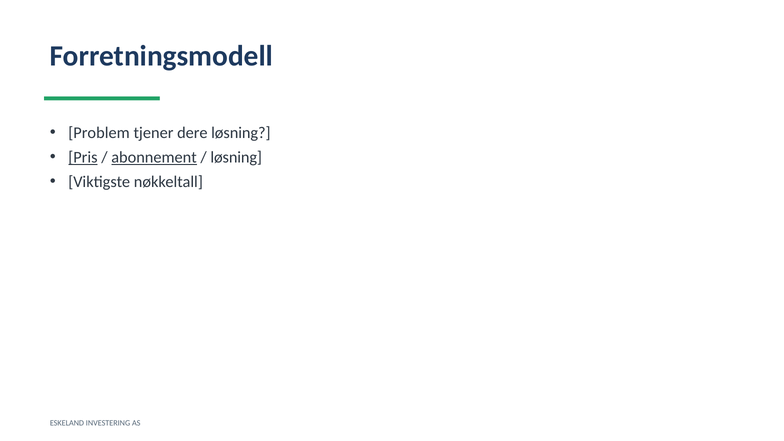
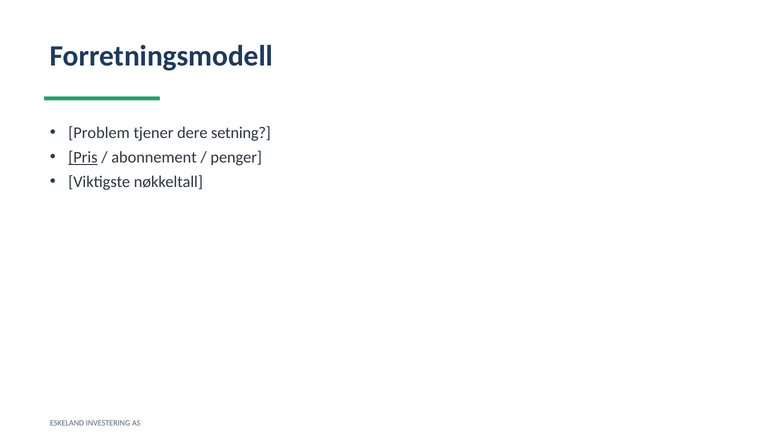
dere løsning: løsning -> setning
abonnement underline: present -> none
løsning at (236, 157): løsning -> penger
